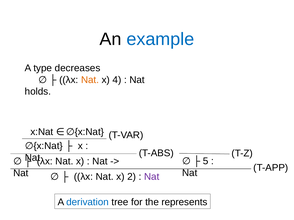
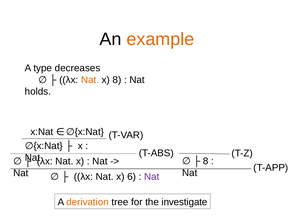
example colour: blue -> orange
x 4: 4 -> 8
5 at (206, 161): 5 -> 8
2: 2 -> 6
derivation colour: blue -> orange
represents: represents -> investigate
